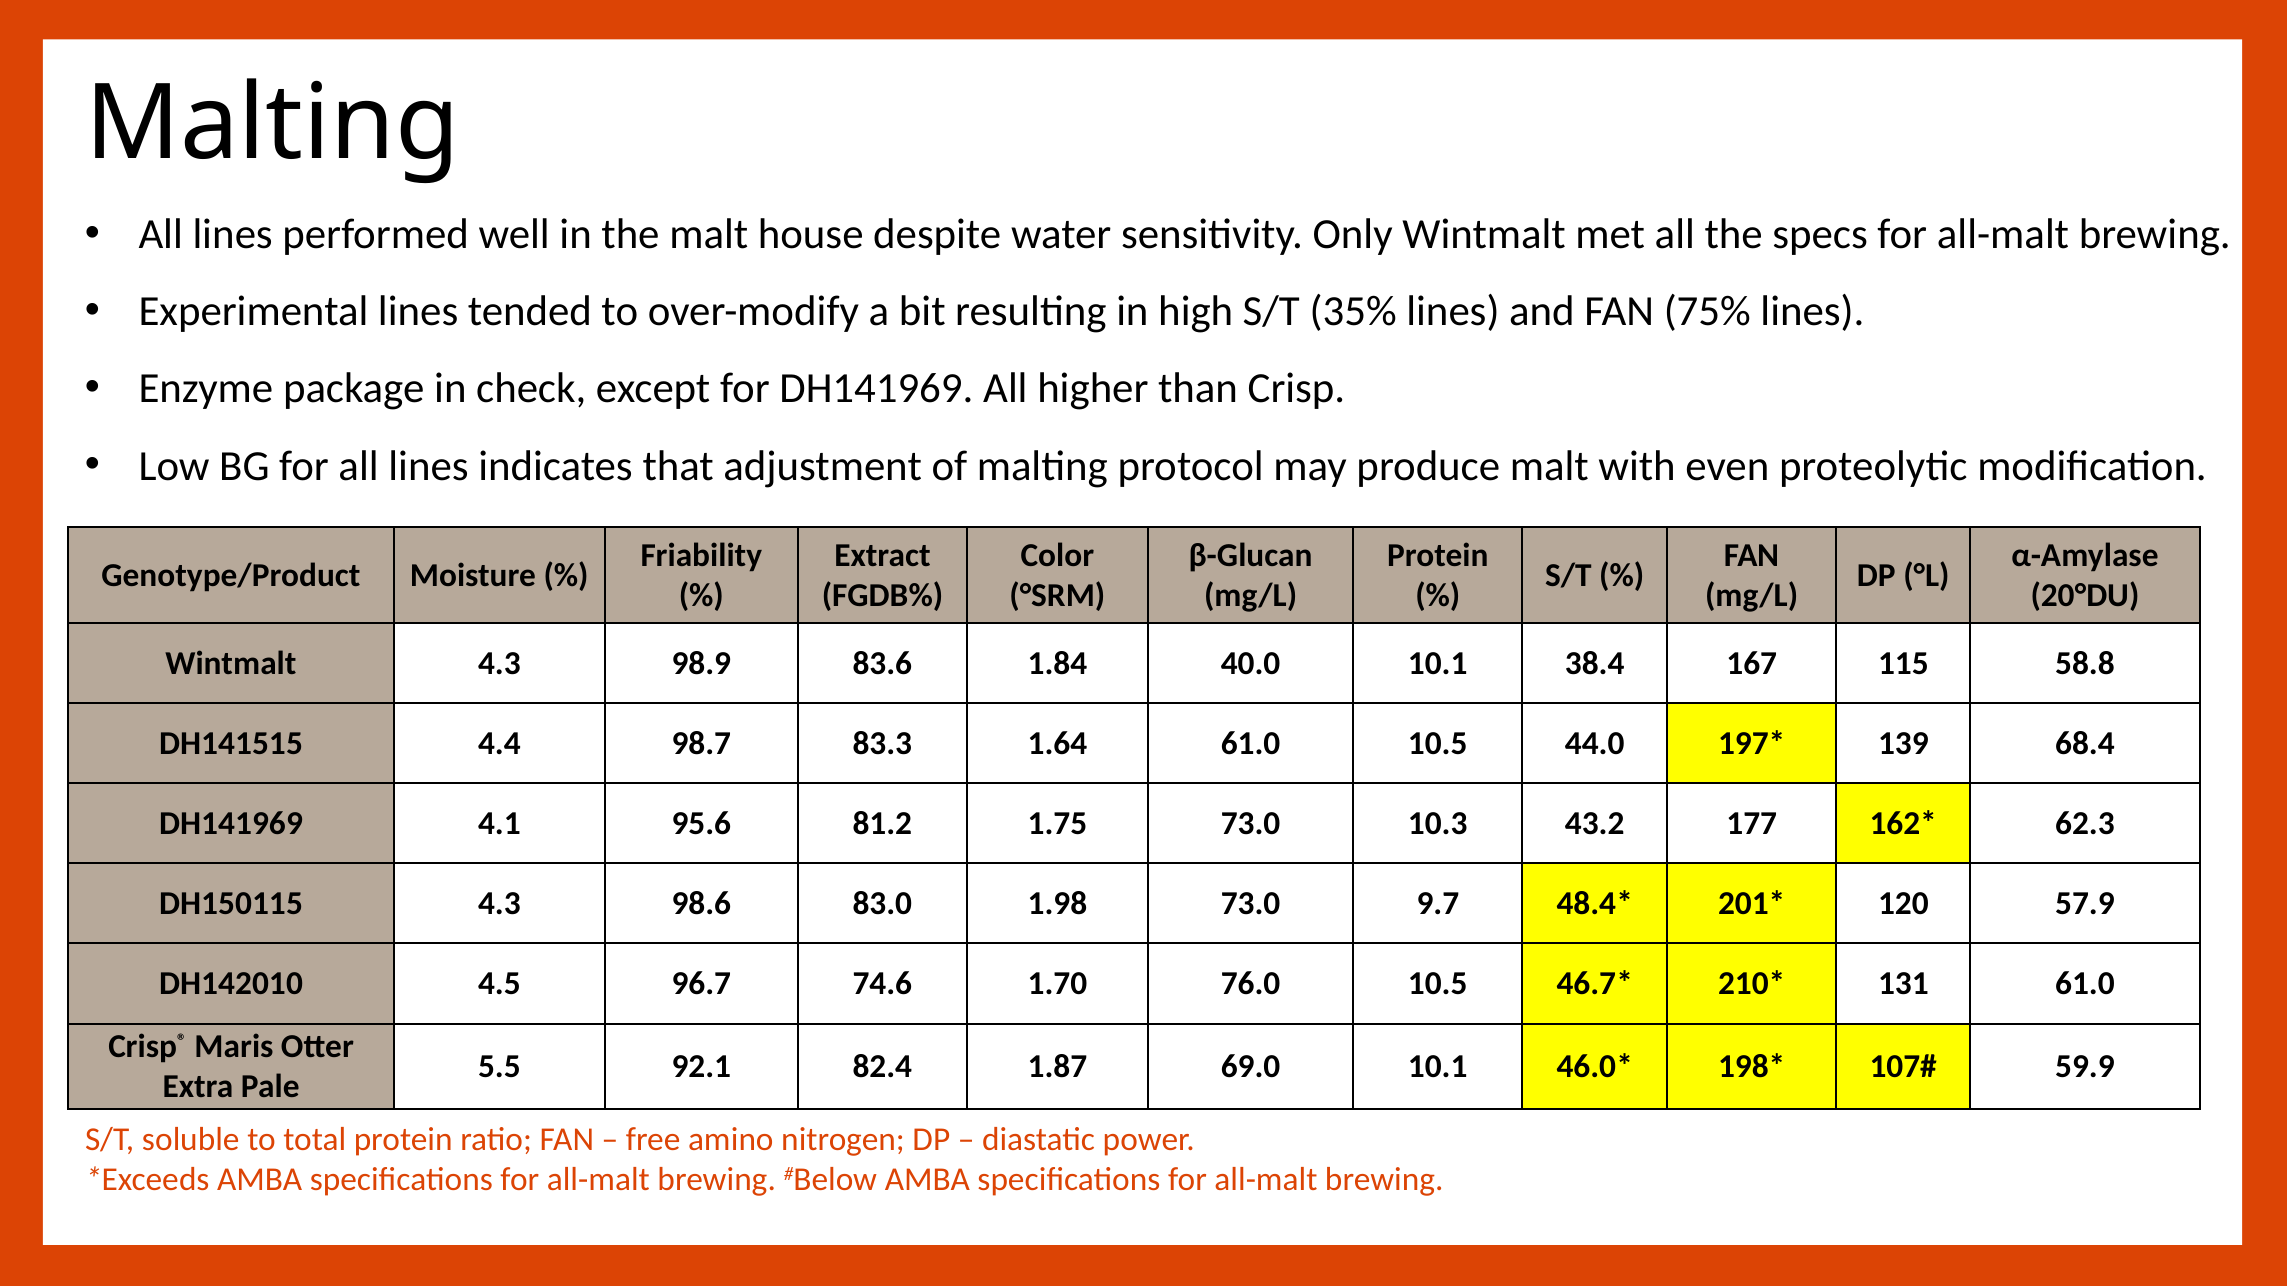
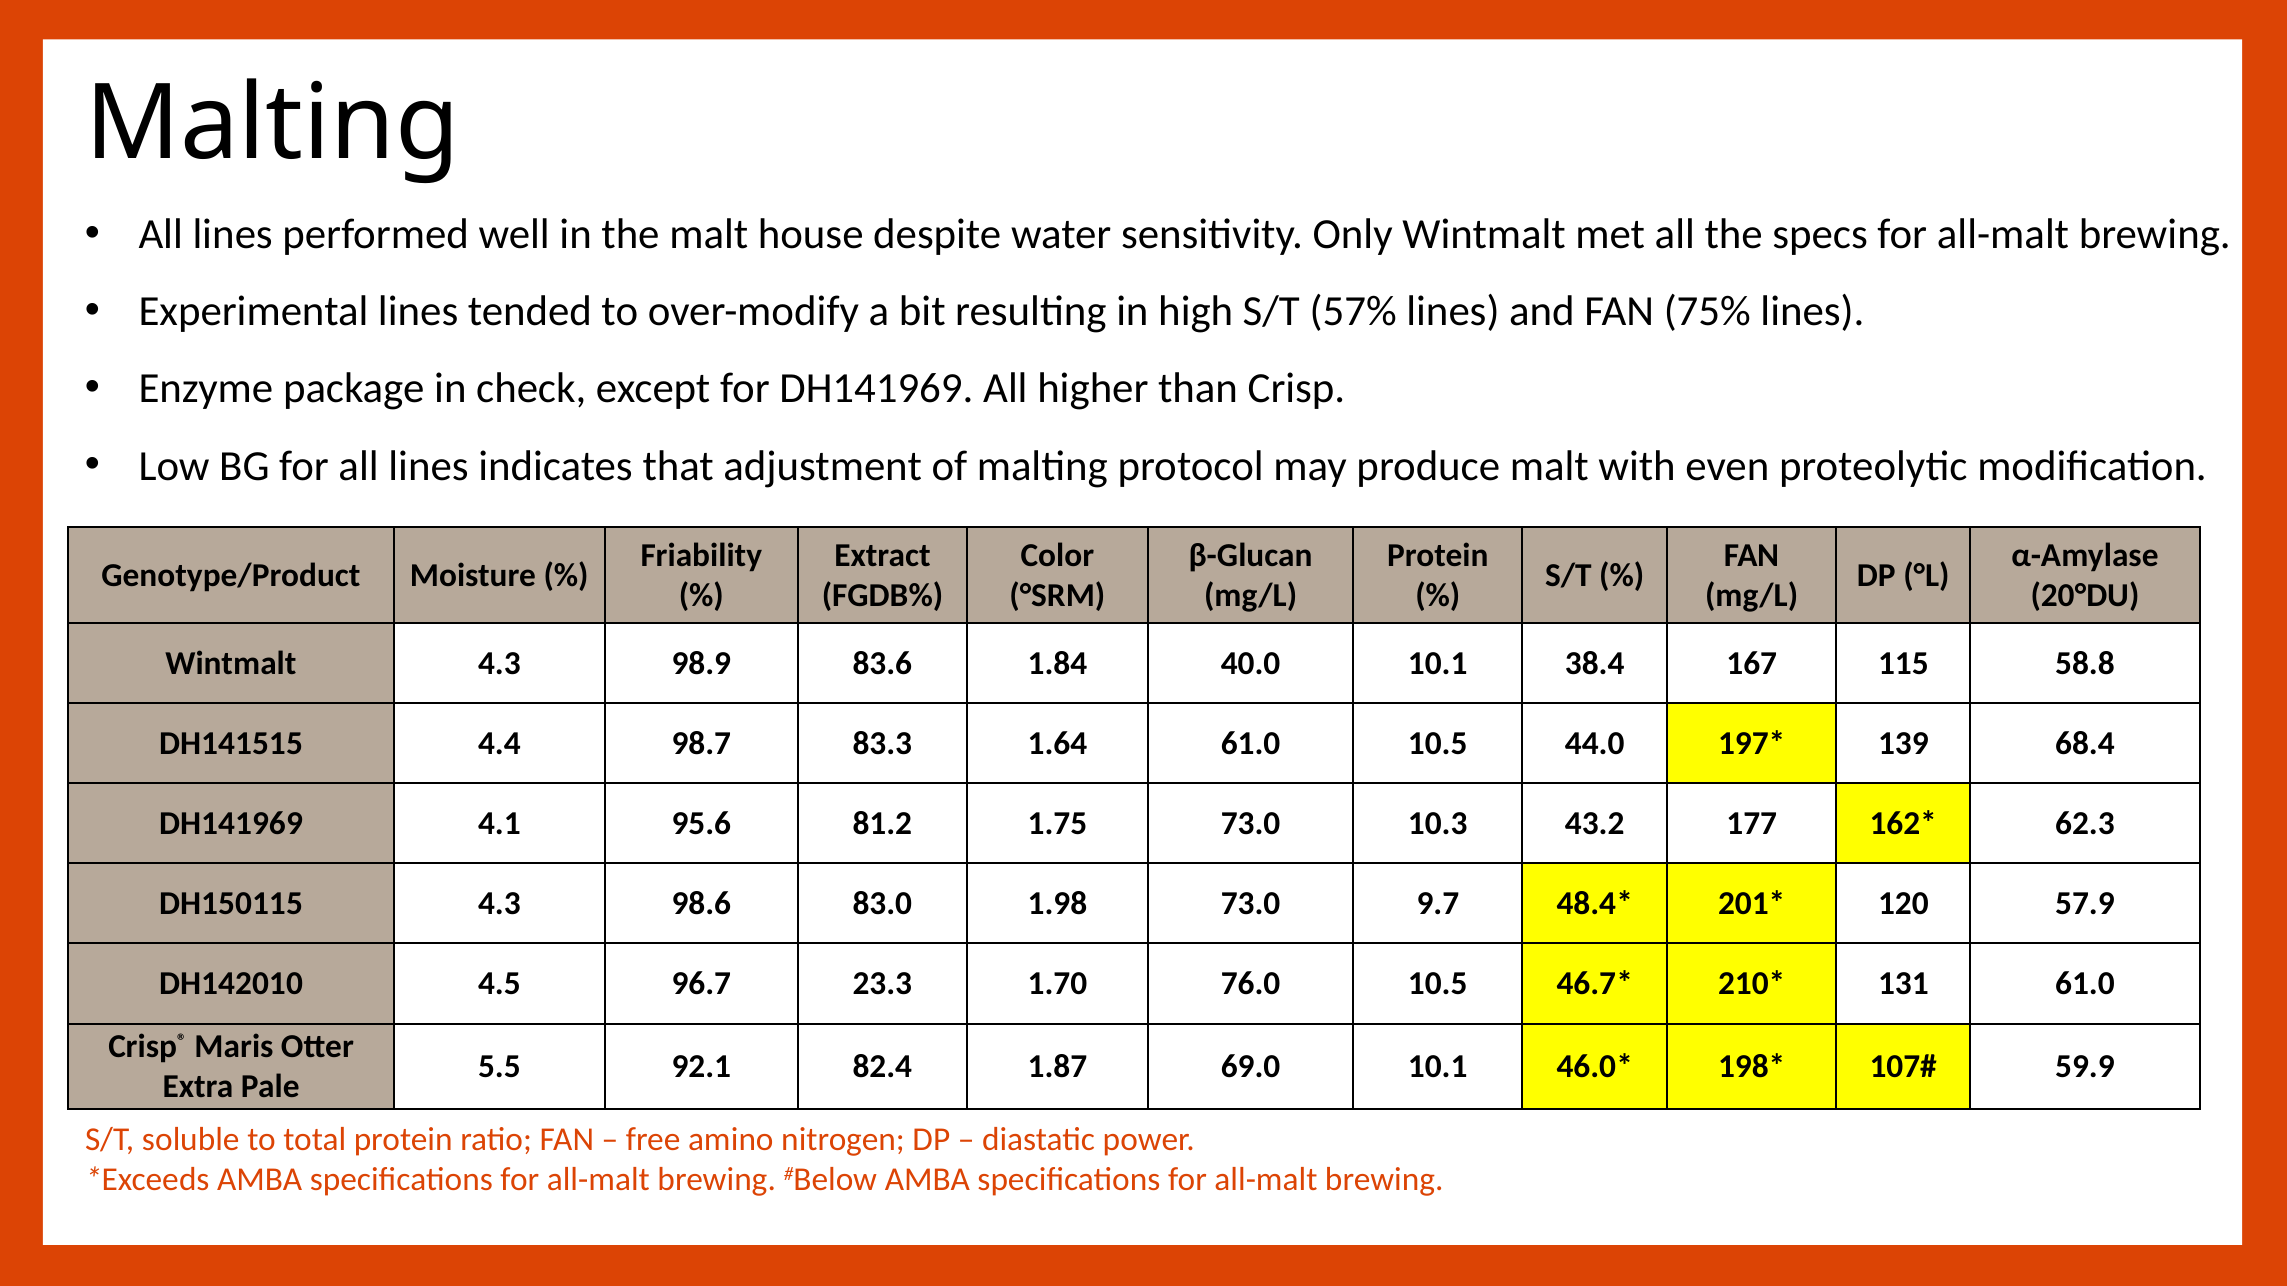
35%: 35% -> 57%
74.6: 74.6 -> 23.3
